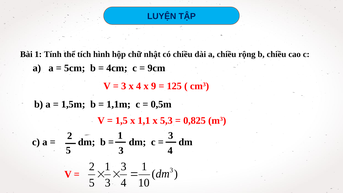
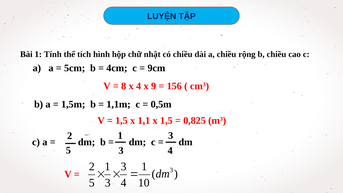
3 at (124, 86): 3 -> 8
125: 125 -> 156
x 5,3: 5,3 -> 1,5
